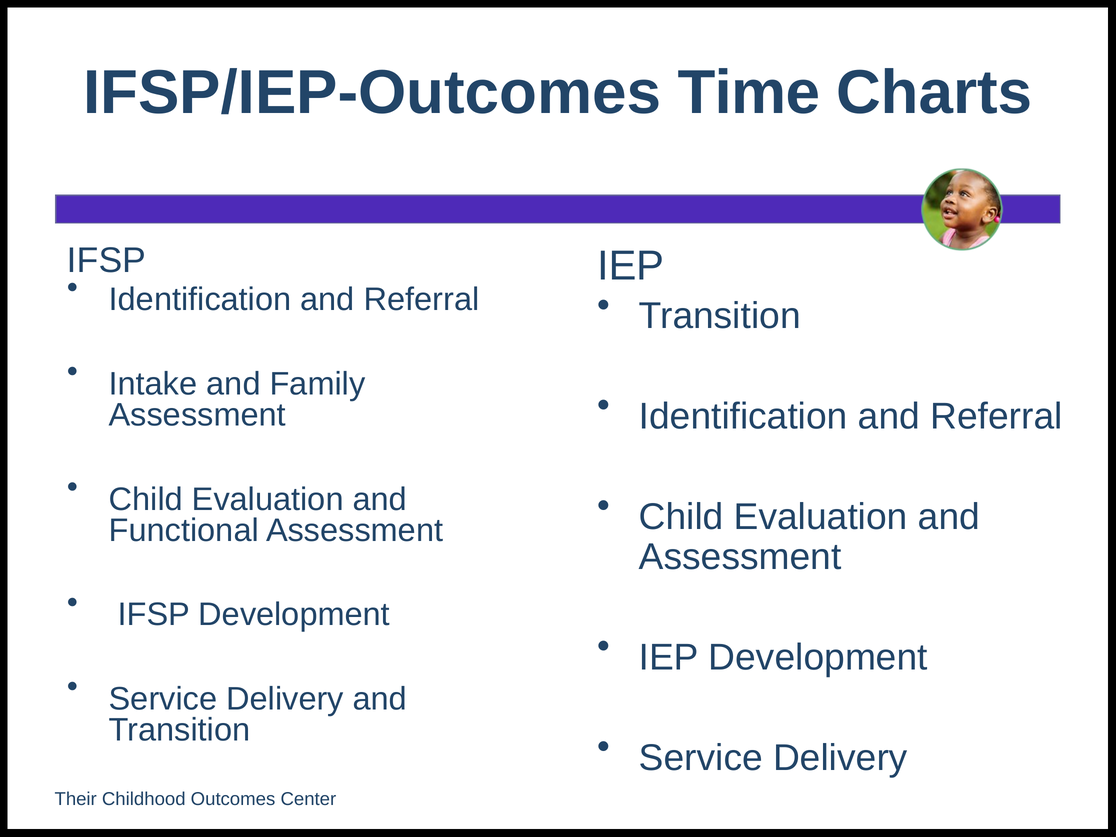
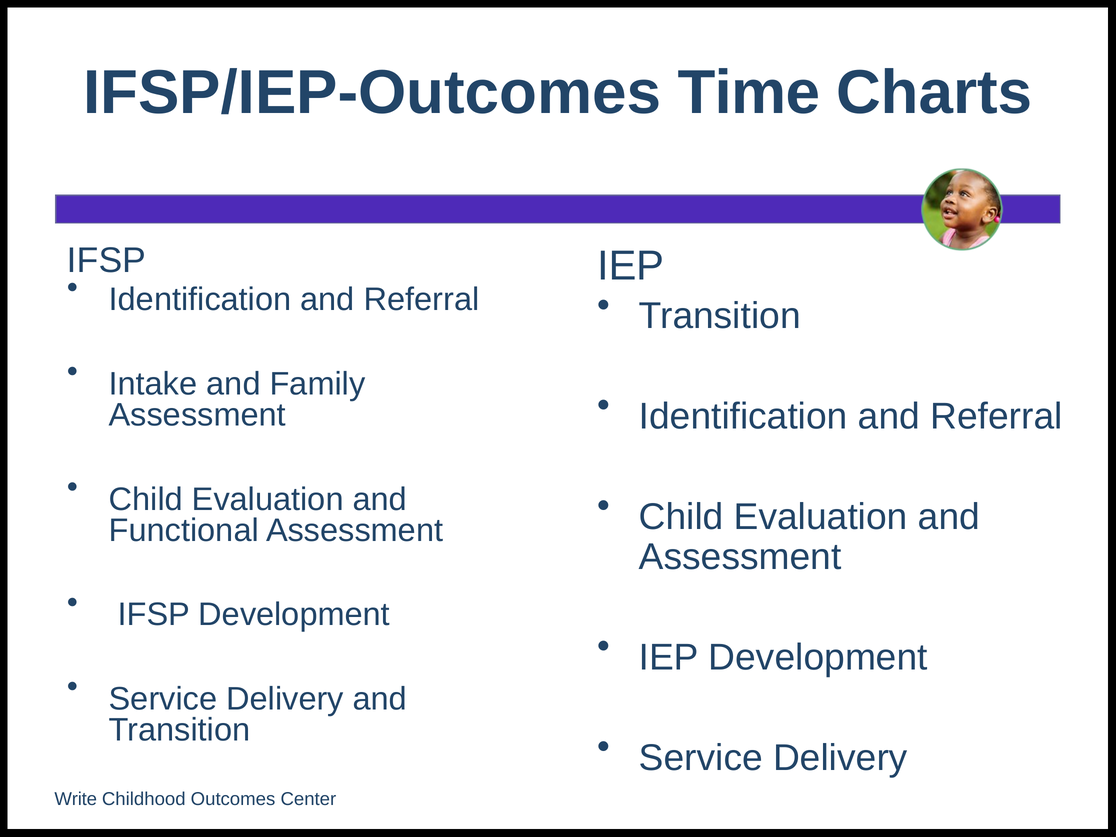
Their: Their -> Write
